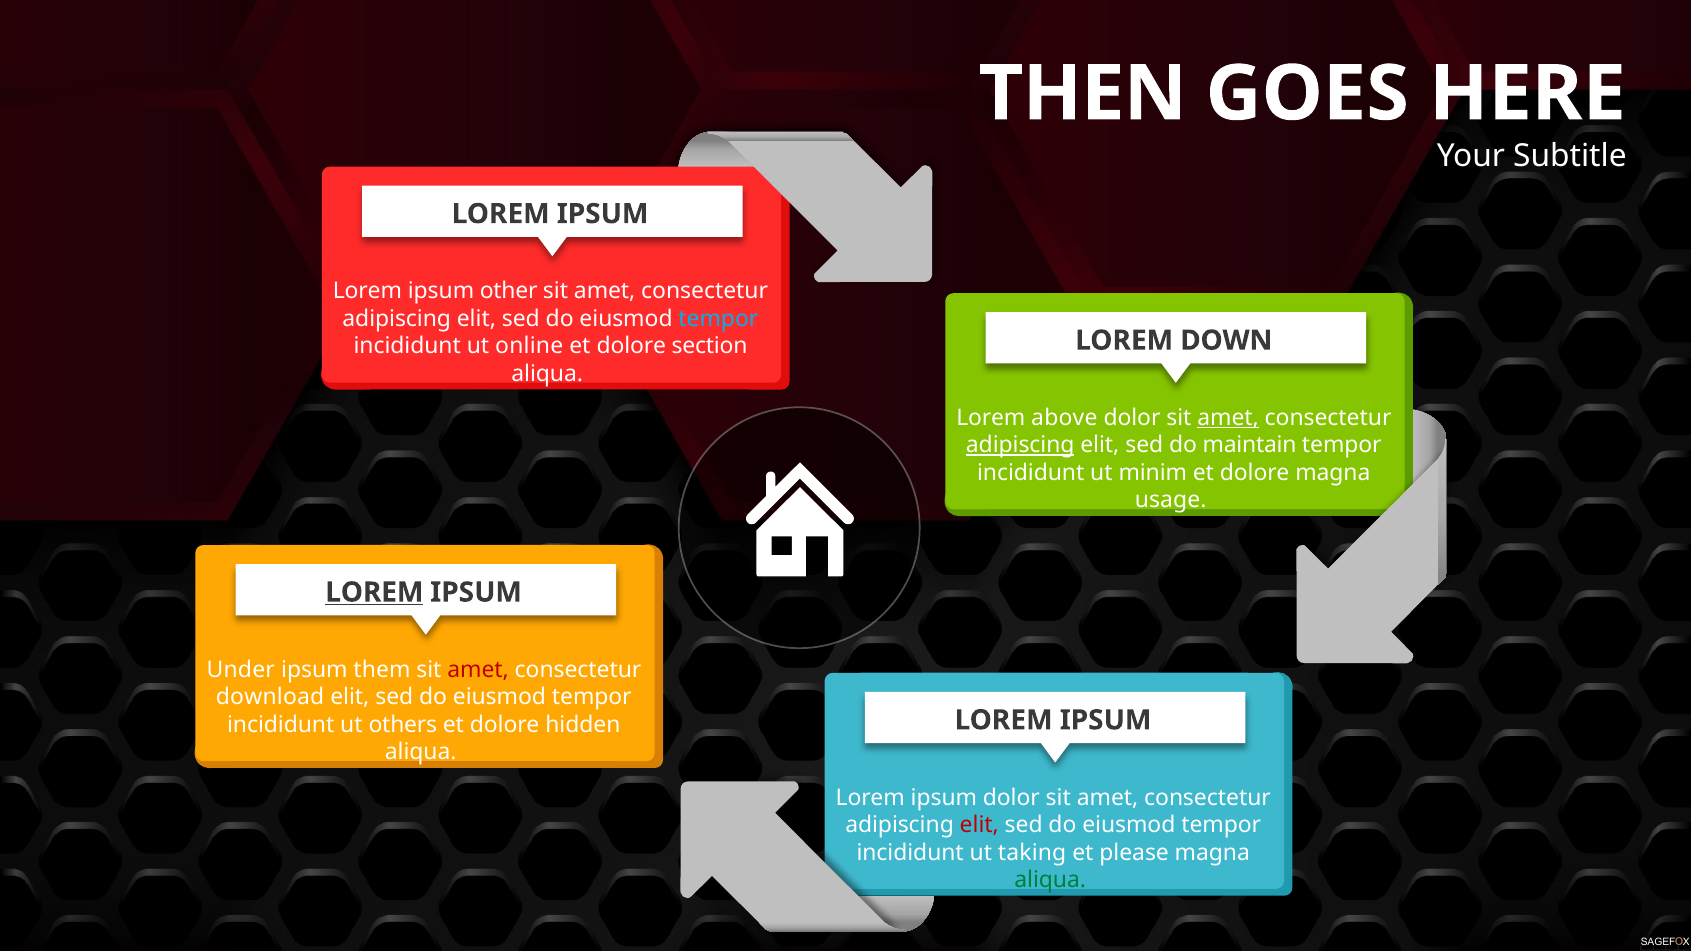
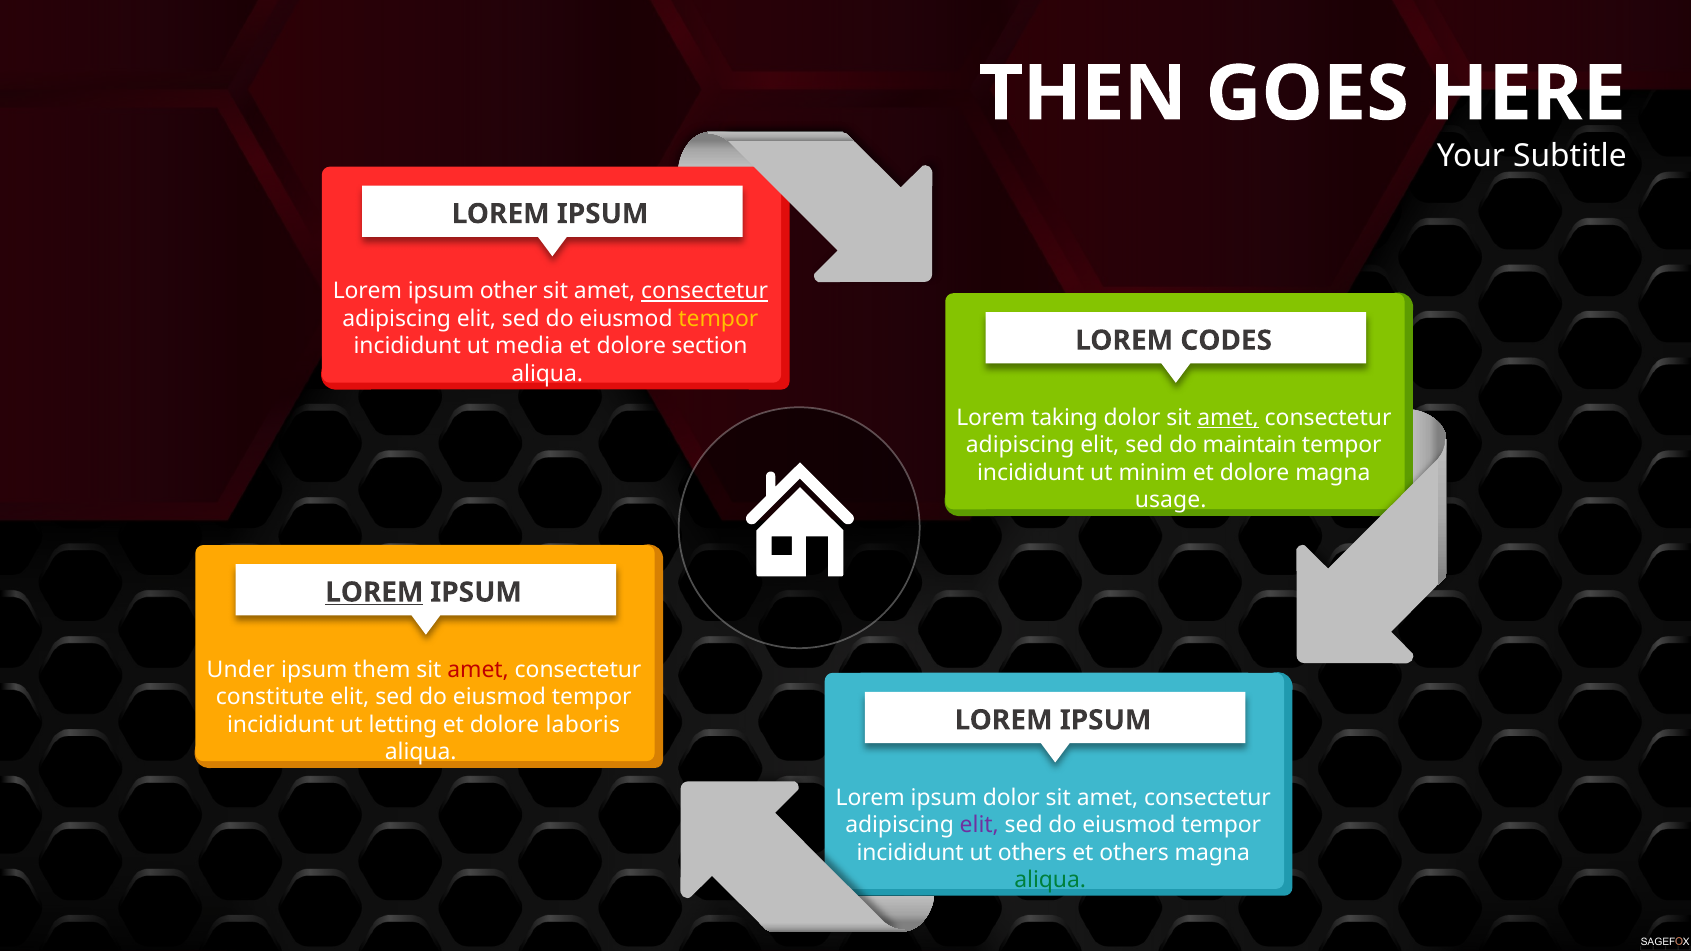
consectetur at (705, 291) underline: none -> present
tempor at (718, 319) colour: light blue -> yellow
DOWN: DOWN -> CODES
online: online -> media
above: above -> taking
adipiscing at (1020, 445) underline: present -> none
download: download -> constitute
others: others -> letting
hidden: hidden -> laboris
elit at (979, 825) colour: red -> purple
ut taking: taking -> others
et please: please -> others
